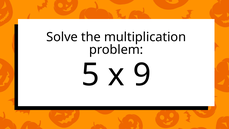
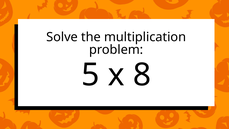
9: 9 -> 8
